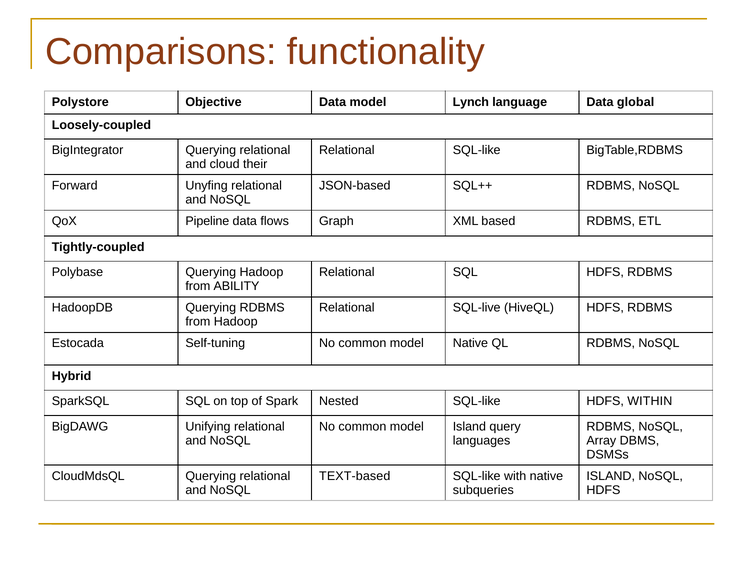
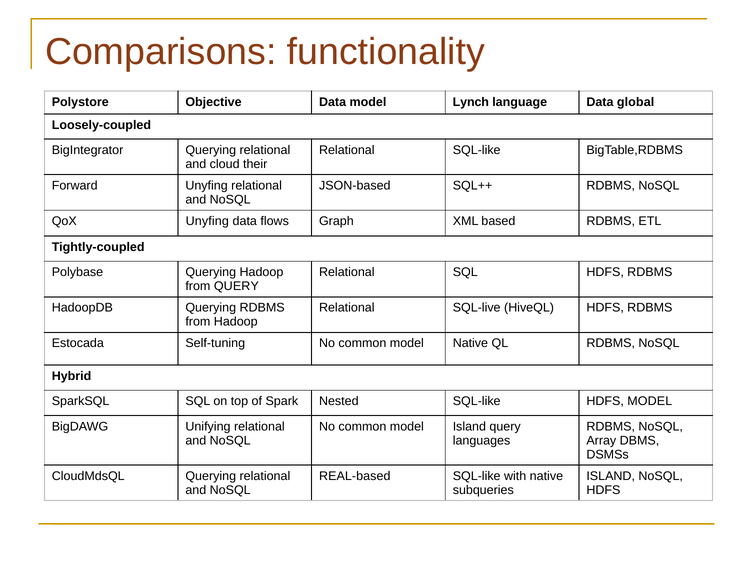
QoX Pipeline: Pipeline -> Unyfing
from ABILITY: ABILITY -> QUERY
HDFS WITHIN: WITHIN -> MODEL
TEXT-based: TEXT-based -> REAL-based
